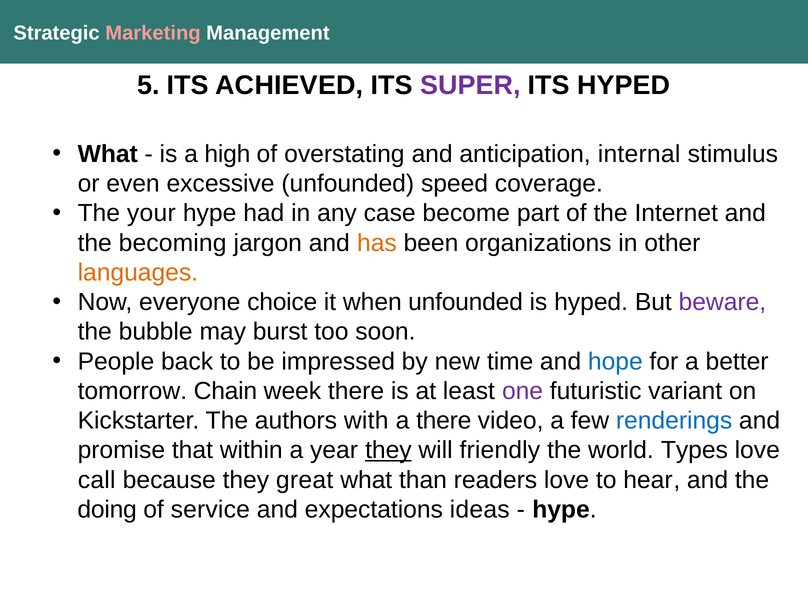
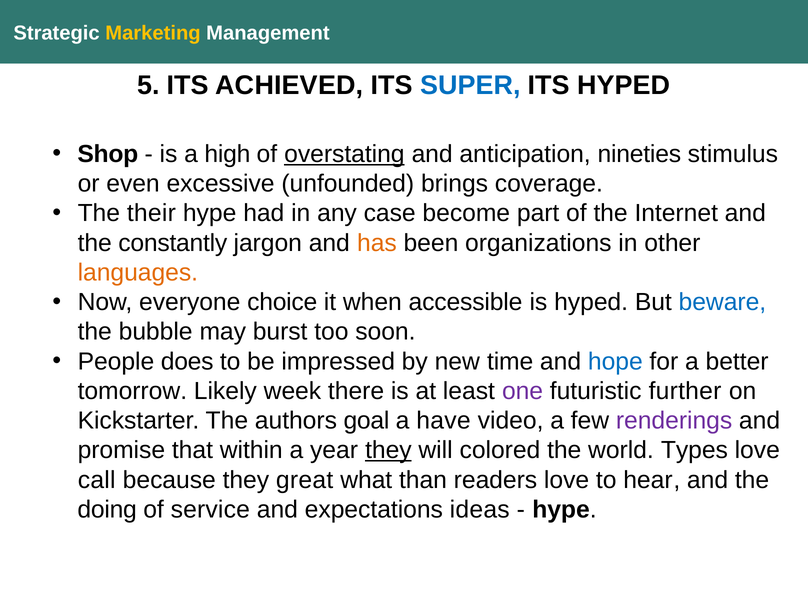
Marketing colour: pink -> yellow
SUPER colour: purple -> blue
What at (108, 154): What -> Shop
overstating underline: none -> present
internal: internal -> nineties
speed: speed -> brings
your: your -> their
becoming: becoming -> constantly
when unfounded: unfounded -> accessible
beware colour: purple -> blue
back: back -> does
Chain: Chain -> Likely
variant: variant -> further
with: with -> goal
a there: there -> have
renderings colour: blue -> purple
friendly: friendly -> colored
